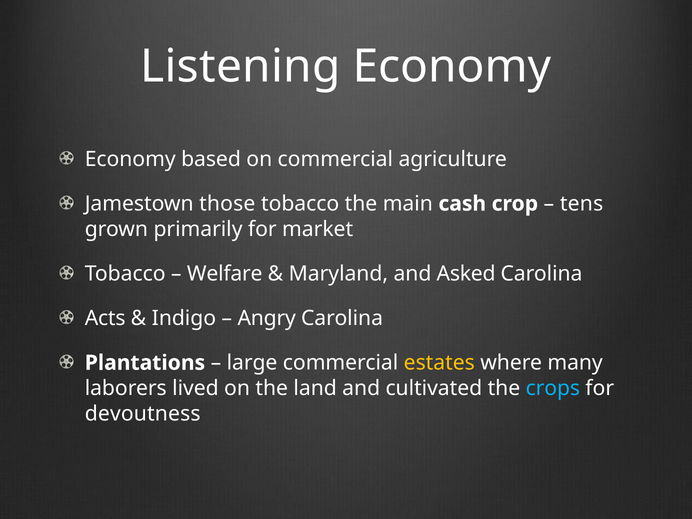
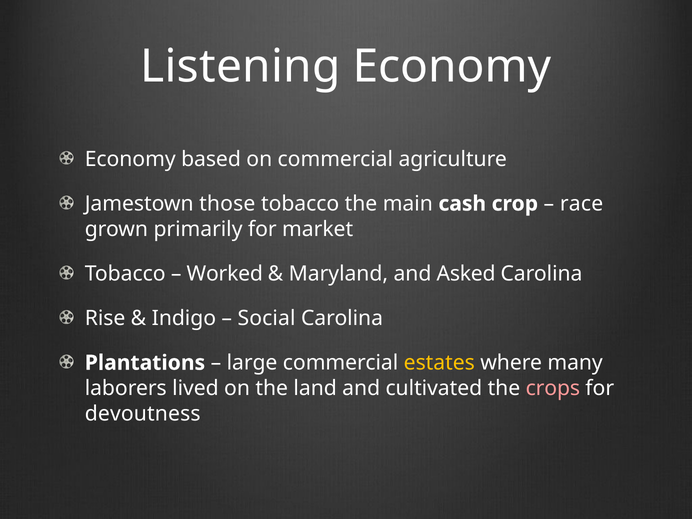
tens: tens -> race
Welfare: Welfare -> Worked
Acts: Acts -> Rise
Angry: Angry -> Social
crops colour: light blue -> pink
